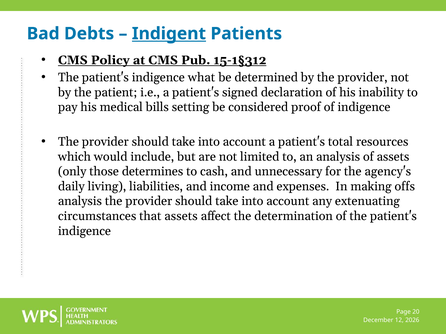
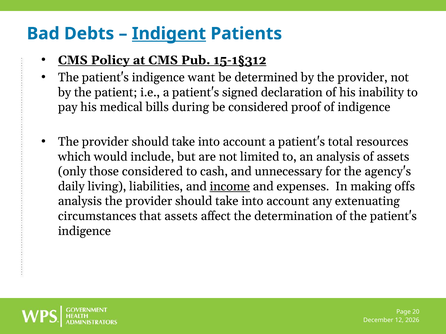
what: what -> want
setting: setting -> during
those determines: determines -> considered
income underline: none -> present
